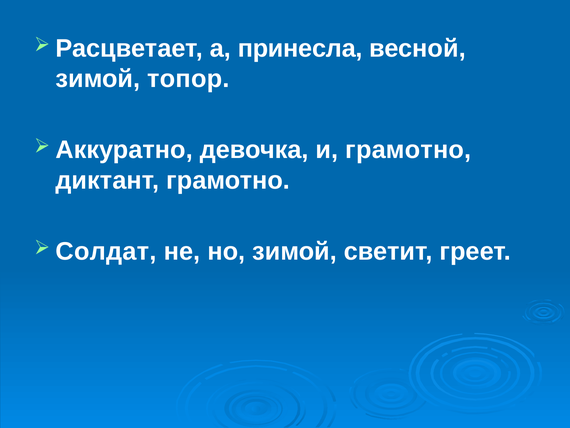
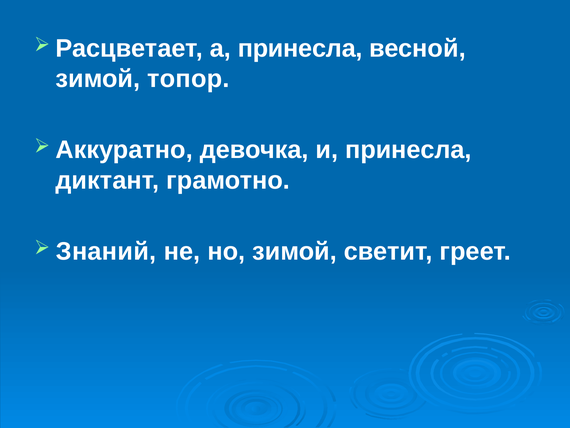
и грамотно: грамотно -> принесла
Солдат: Солдат -> Знаний
